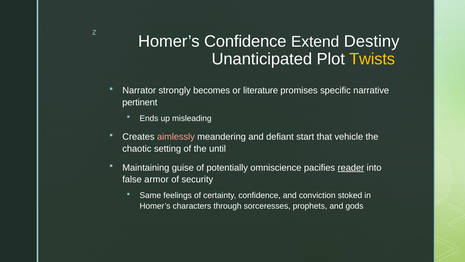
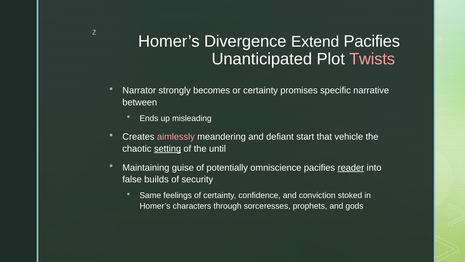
Homer’s Confidence: Confidence -> Divergence
Extend Destiny: Destiny -> Pacifies
Twists colour: yellow -> pink
or literature: literature -> certainty
pertinent: pertinent -> between
setting underline: none -> present
armor: armor -> builds
